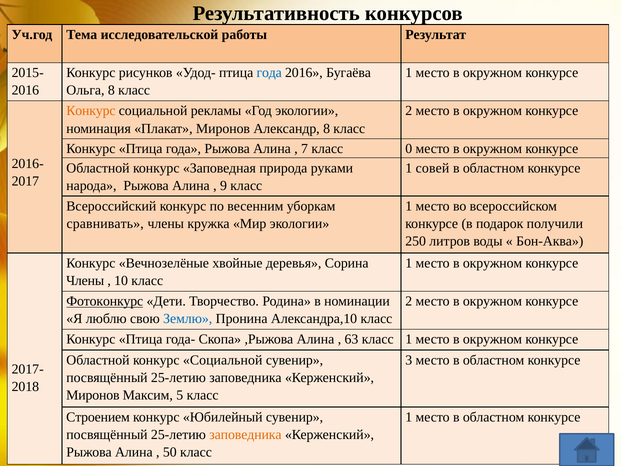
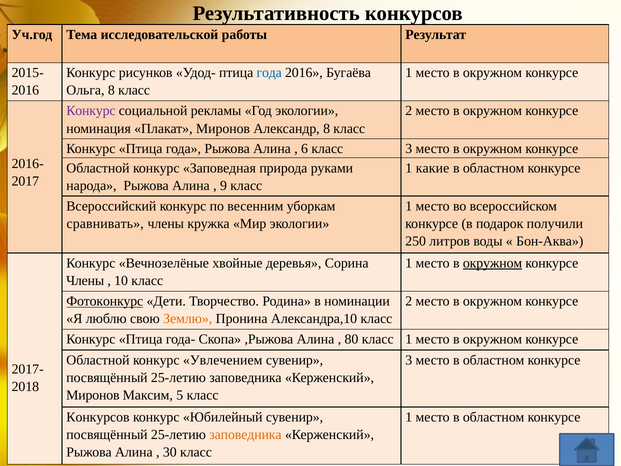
Конкурс at (91, 111) colour: orange -> purple
7: 7 -> 6
0 at (409, 149): 0 -> 3
совей: совей -> какие
окружном at (493, 263) underline: none -> present
Землю colour: blue -> orange
63: 63 -> 80
Областной конкурс Социальной: Социальной -> Увлечением
Строением at (98, 417): Строением -> Конкурсов
50: 50 -> 30
